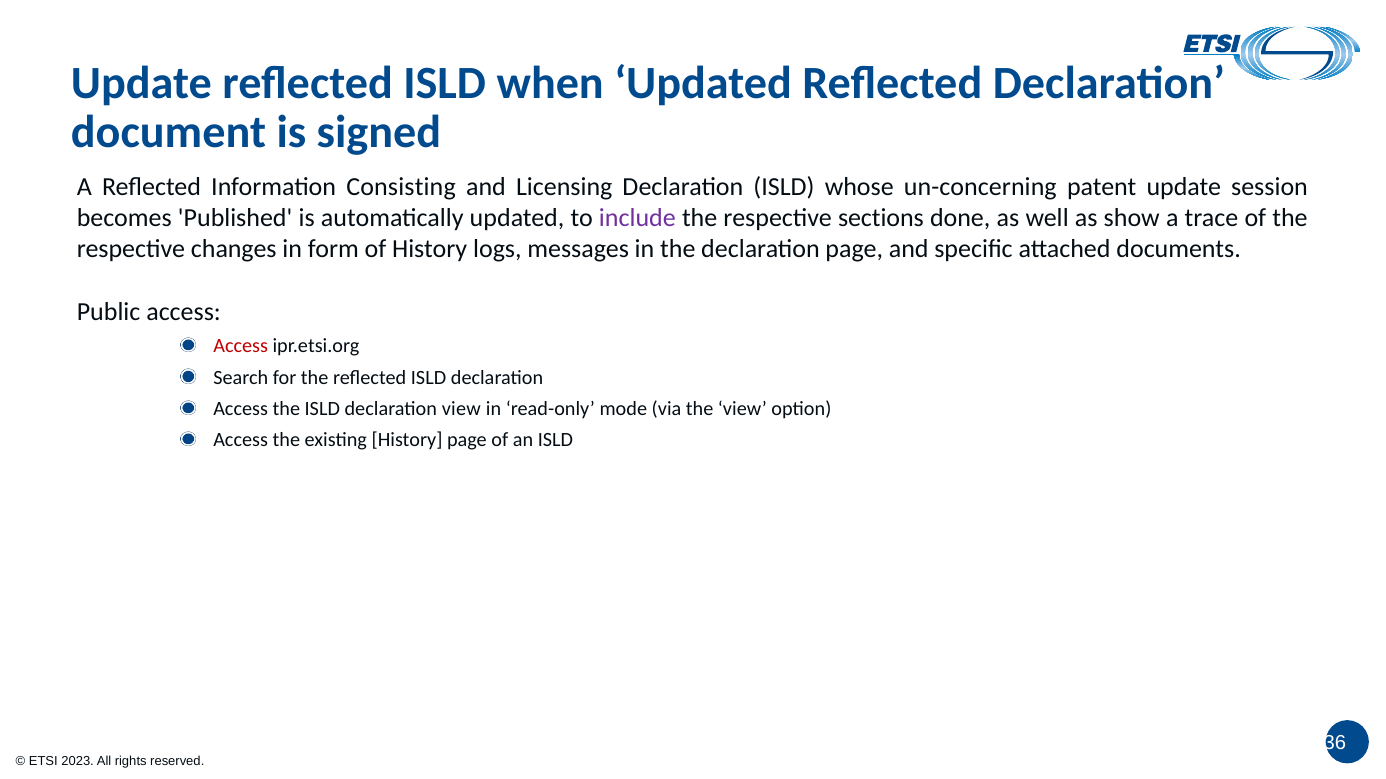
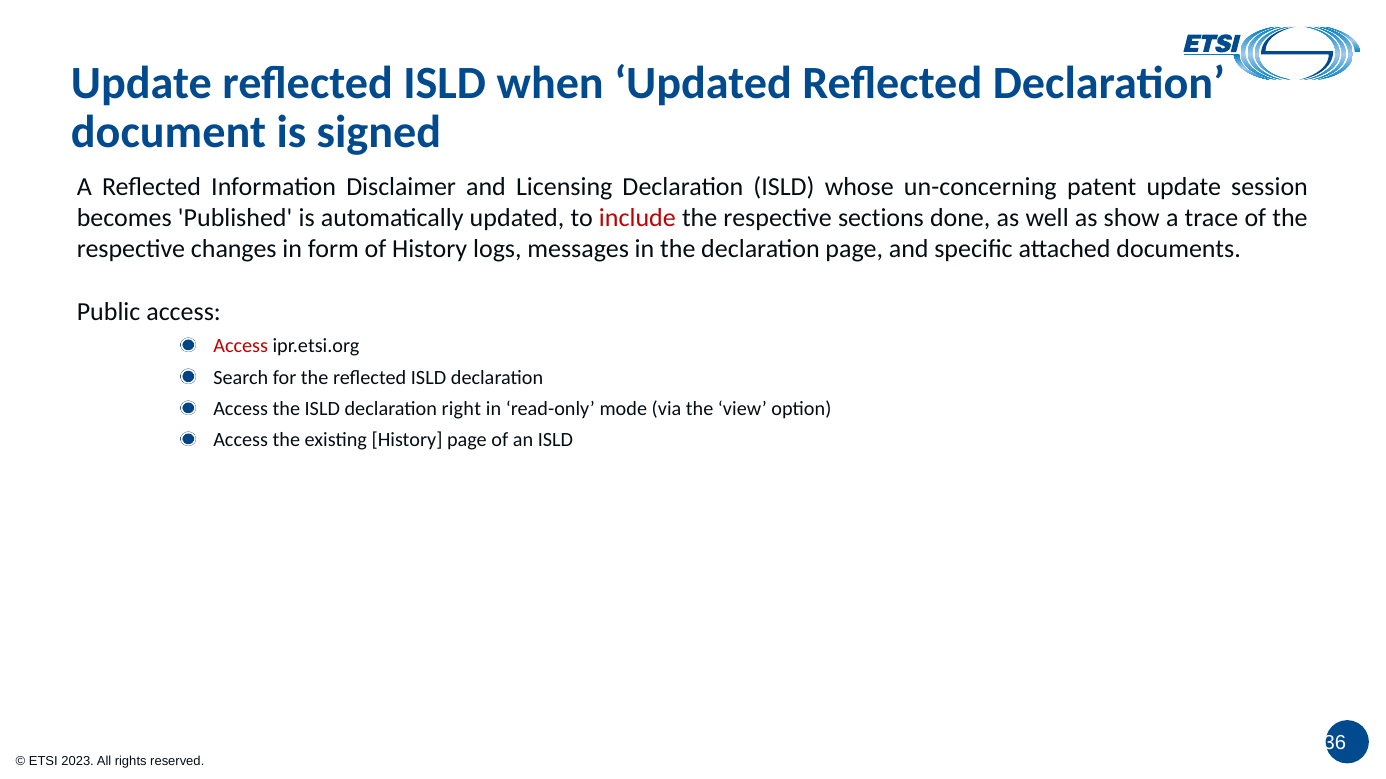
Consisting: Consisting -> Disclaimer
include colour: purple -> red
declaration view: view -> right
